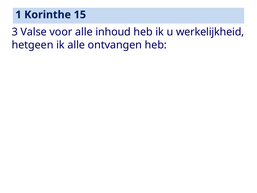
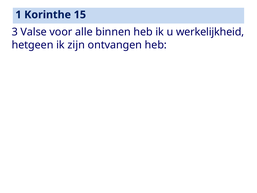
inhoud: inhoud -> binnen
ik alle: alle -> zijn
